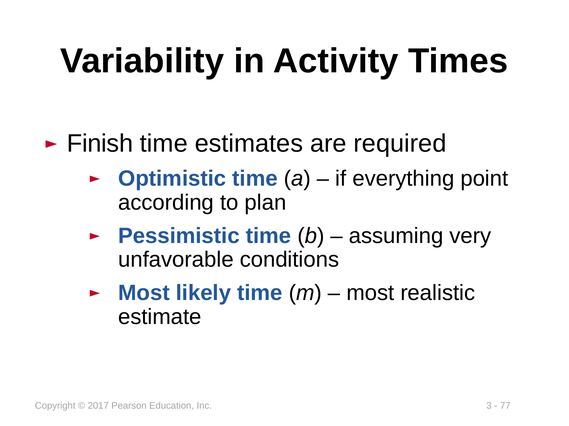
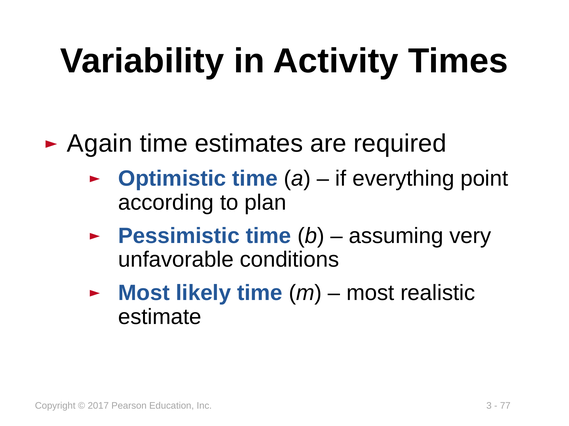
Finish: Finish -> Again
